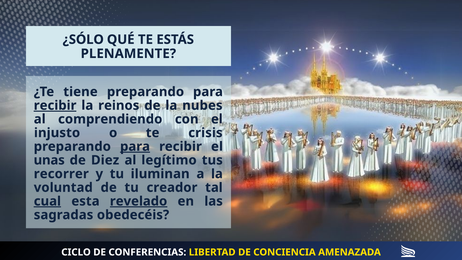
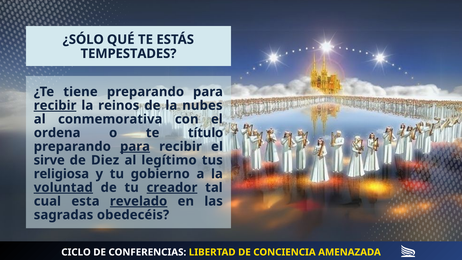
PLENAMENTE: PLENAMENTE -> TEMPESTADES
comprendiendo: comprendiendo -> conmemorativa
injusto: injusto -> ordena
crisis: crisis -> título
unas: unas -> sirve
recorrer: recorrer -> religiosa
iluminan: iluminan -> gobierno
voluntad underline: none -> present
creador underline: none -> present
cual underline: present -> none
